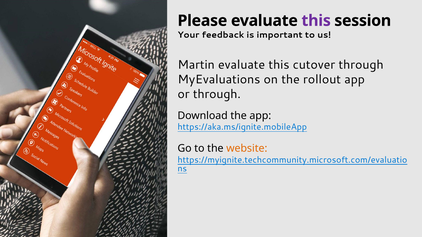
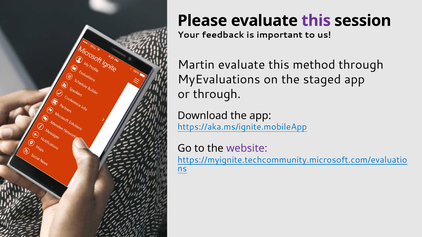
cutover: cutover -> method
rollout: rollout -> staged
website colour: orange -> purple
